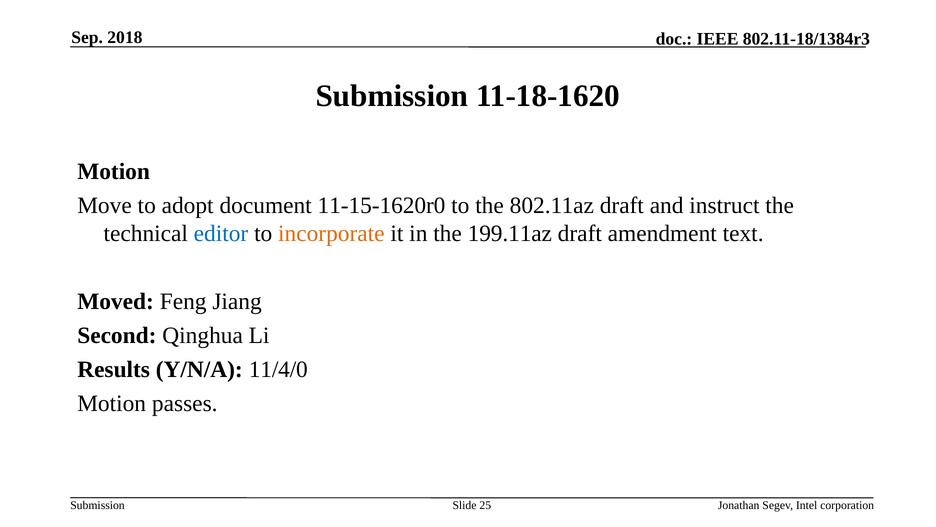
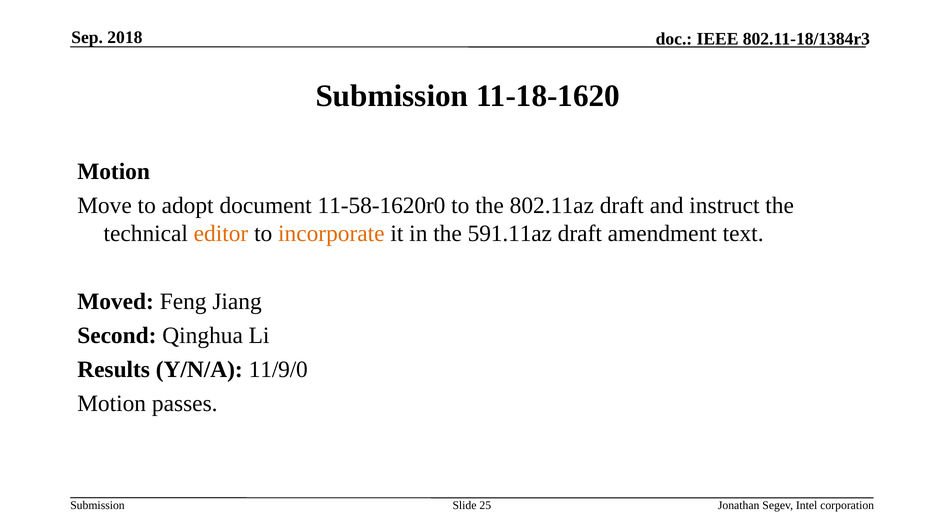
11-15-1620r0: 11-15-1620r0 -> 11-58-1620r0
editor colour: blue -> orange
199.11az: 199.11az -> 591.11az
11/4/0: 11/4/0 -> 11/9/0
